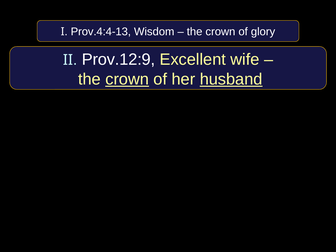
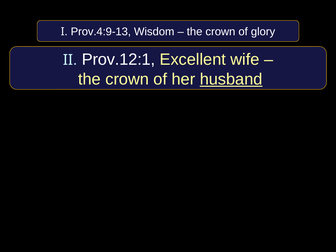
Prov.4:4-13: Prov.4:4-13 -> Prov.4:9-13
Prov.12:9: Prov.12:9 -> Prov.12:1
crown at (127, 79) underline: present -> none
